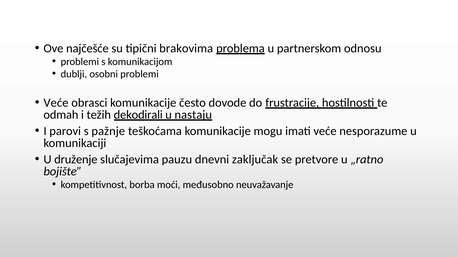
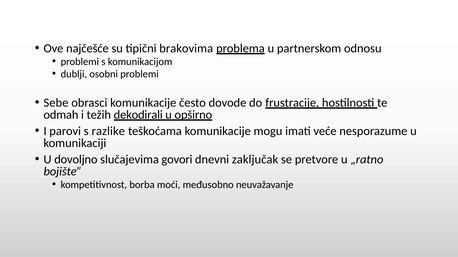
Veće at (56, 103): Veće -> Sebe
nastaju: nastaju -> opširno
pažnje: pažnje -> razlike
druženje: druženje -> dovoljno
pauzu: pauzu -> govori
